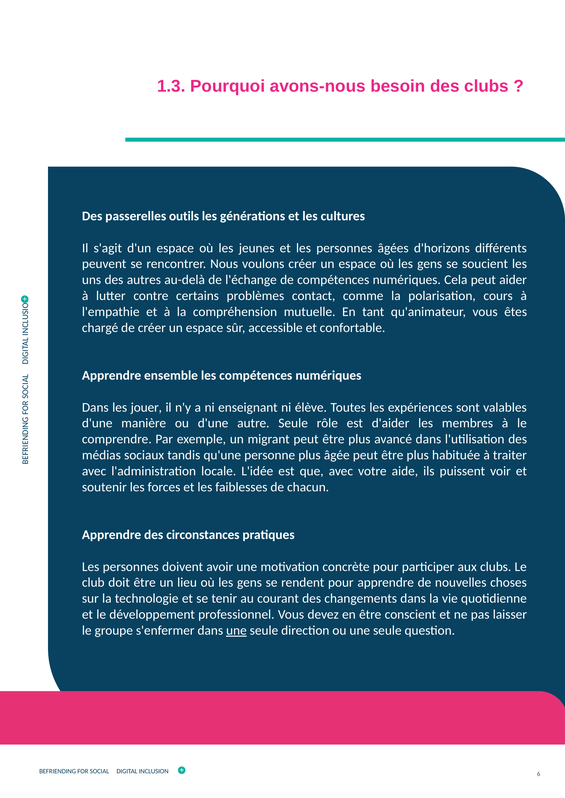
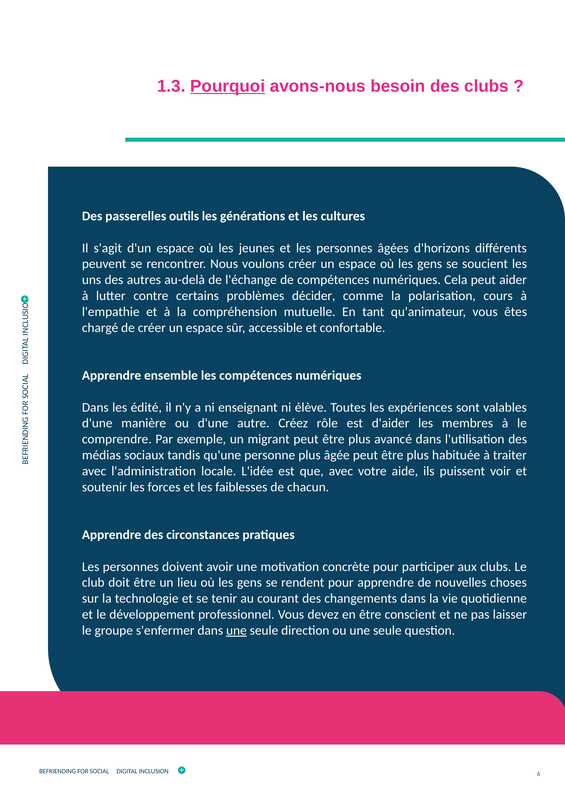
Pourquoi underline: none -> present
contact: contact -> décider
jouer: jouer -> édité
autre Seule: Seule -> Créez
